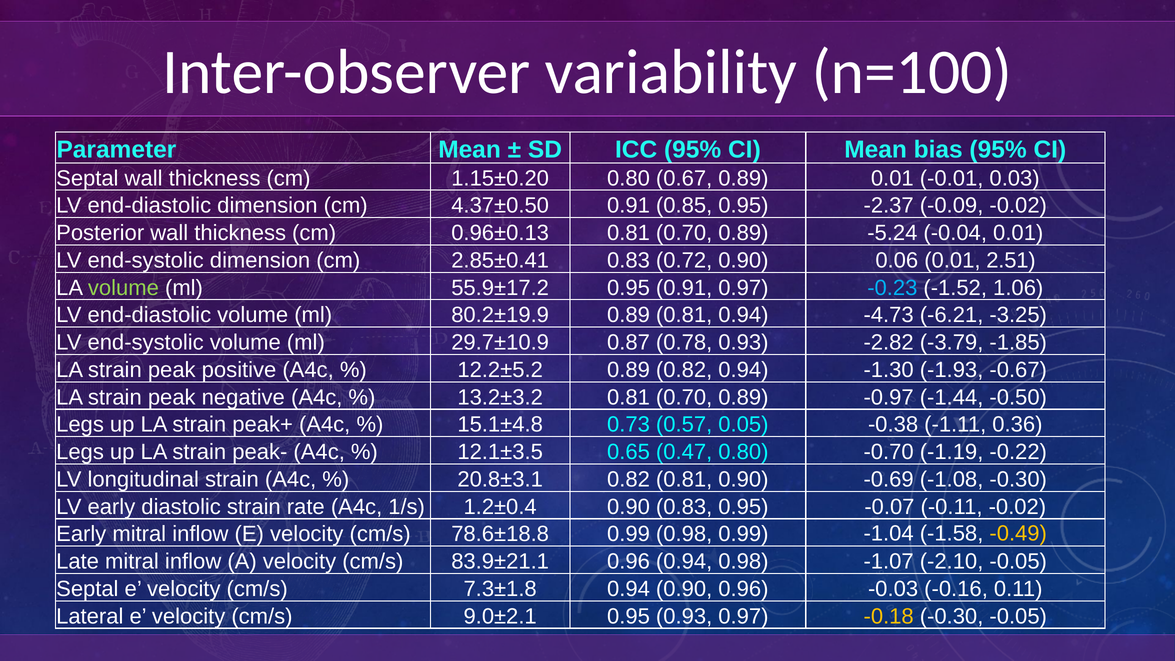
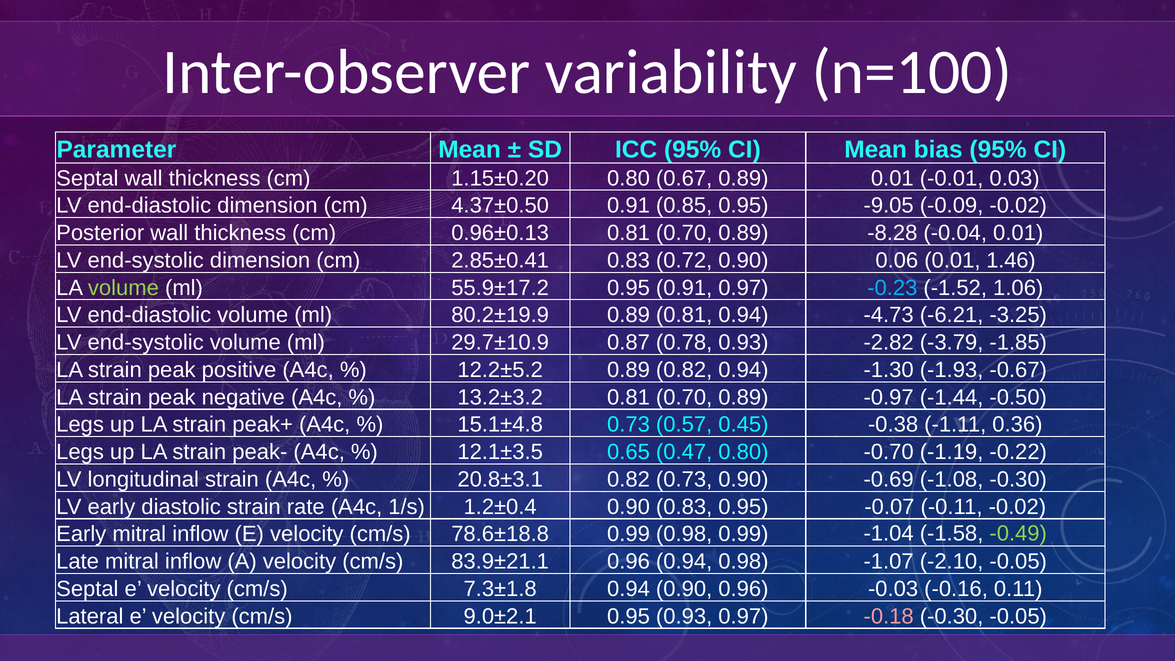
-2.37: -2.37 -> -9.05
-5.24: -5.24 -> -8.28
2.51: 2.51 -> 1.46
0.05: 0.05 -> 0.45
0.82 0.81: 0.81 -> 0.73
-0.49 colour: yellow -> light green
-0.18 colour: yellow -> pink
